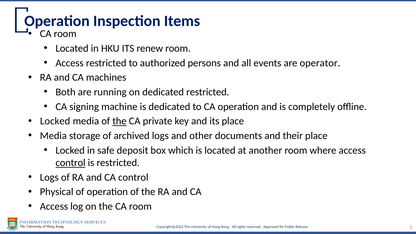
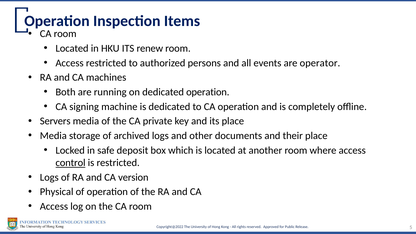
dedicated restricted: restricted -> operation
Locked at (55, 121): Locked -> Servers
the at (119, 121) underline: present -> none
CA control: control -> version
